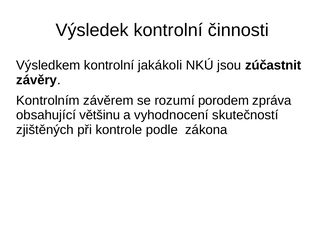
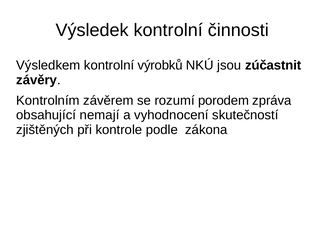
jakákoli: jakákoli -> výrobků
většinu: většinu -> nemají
